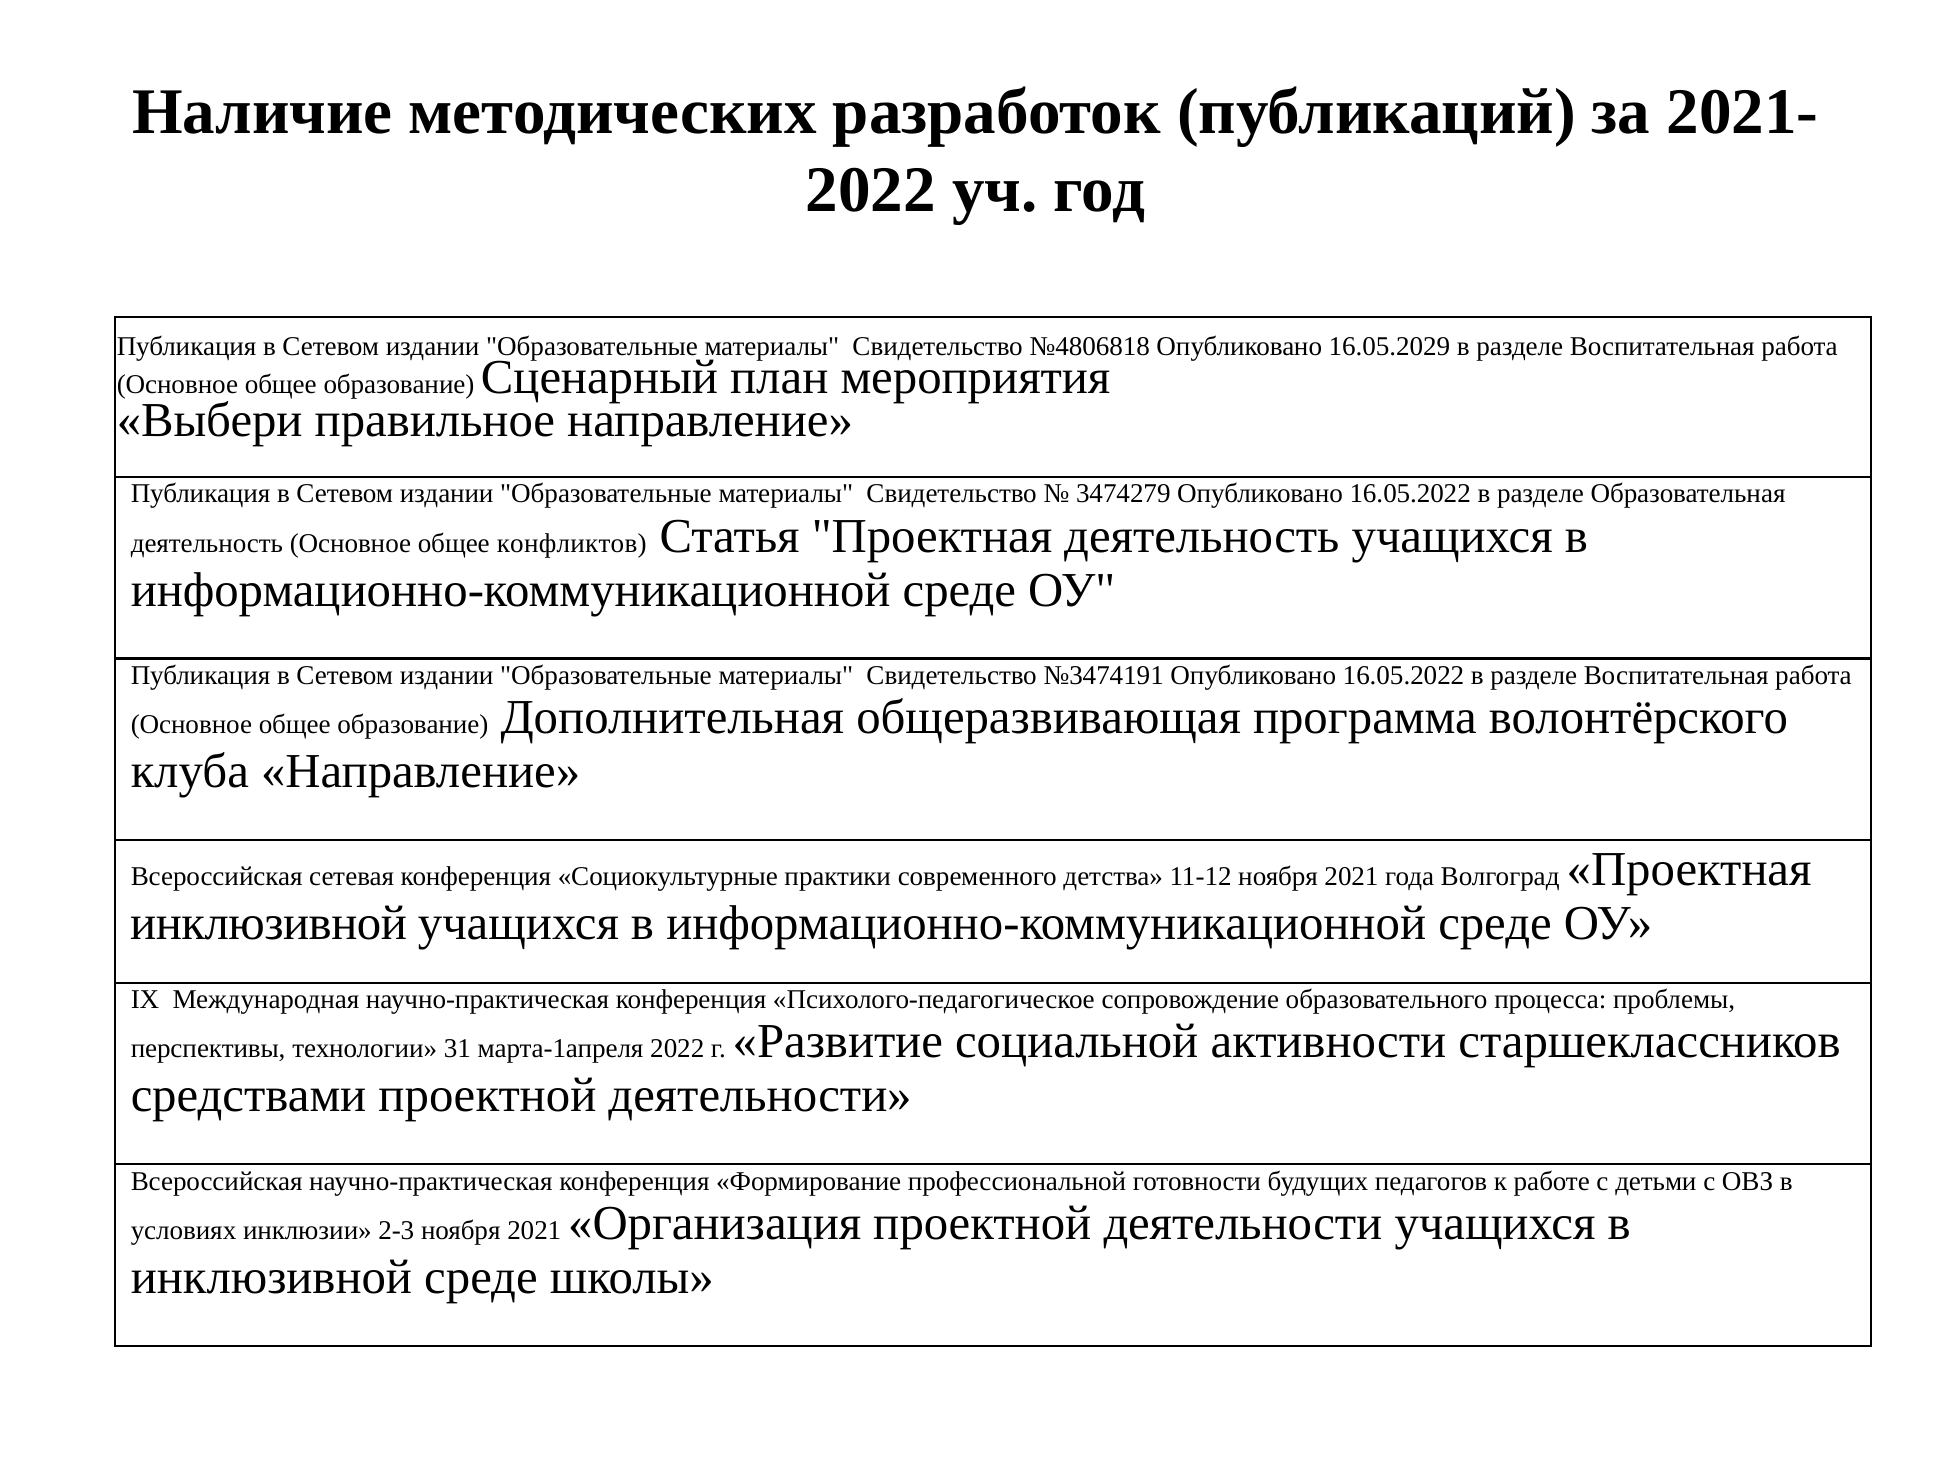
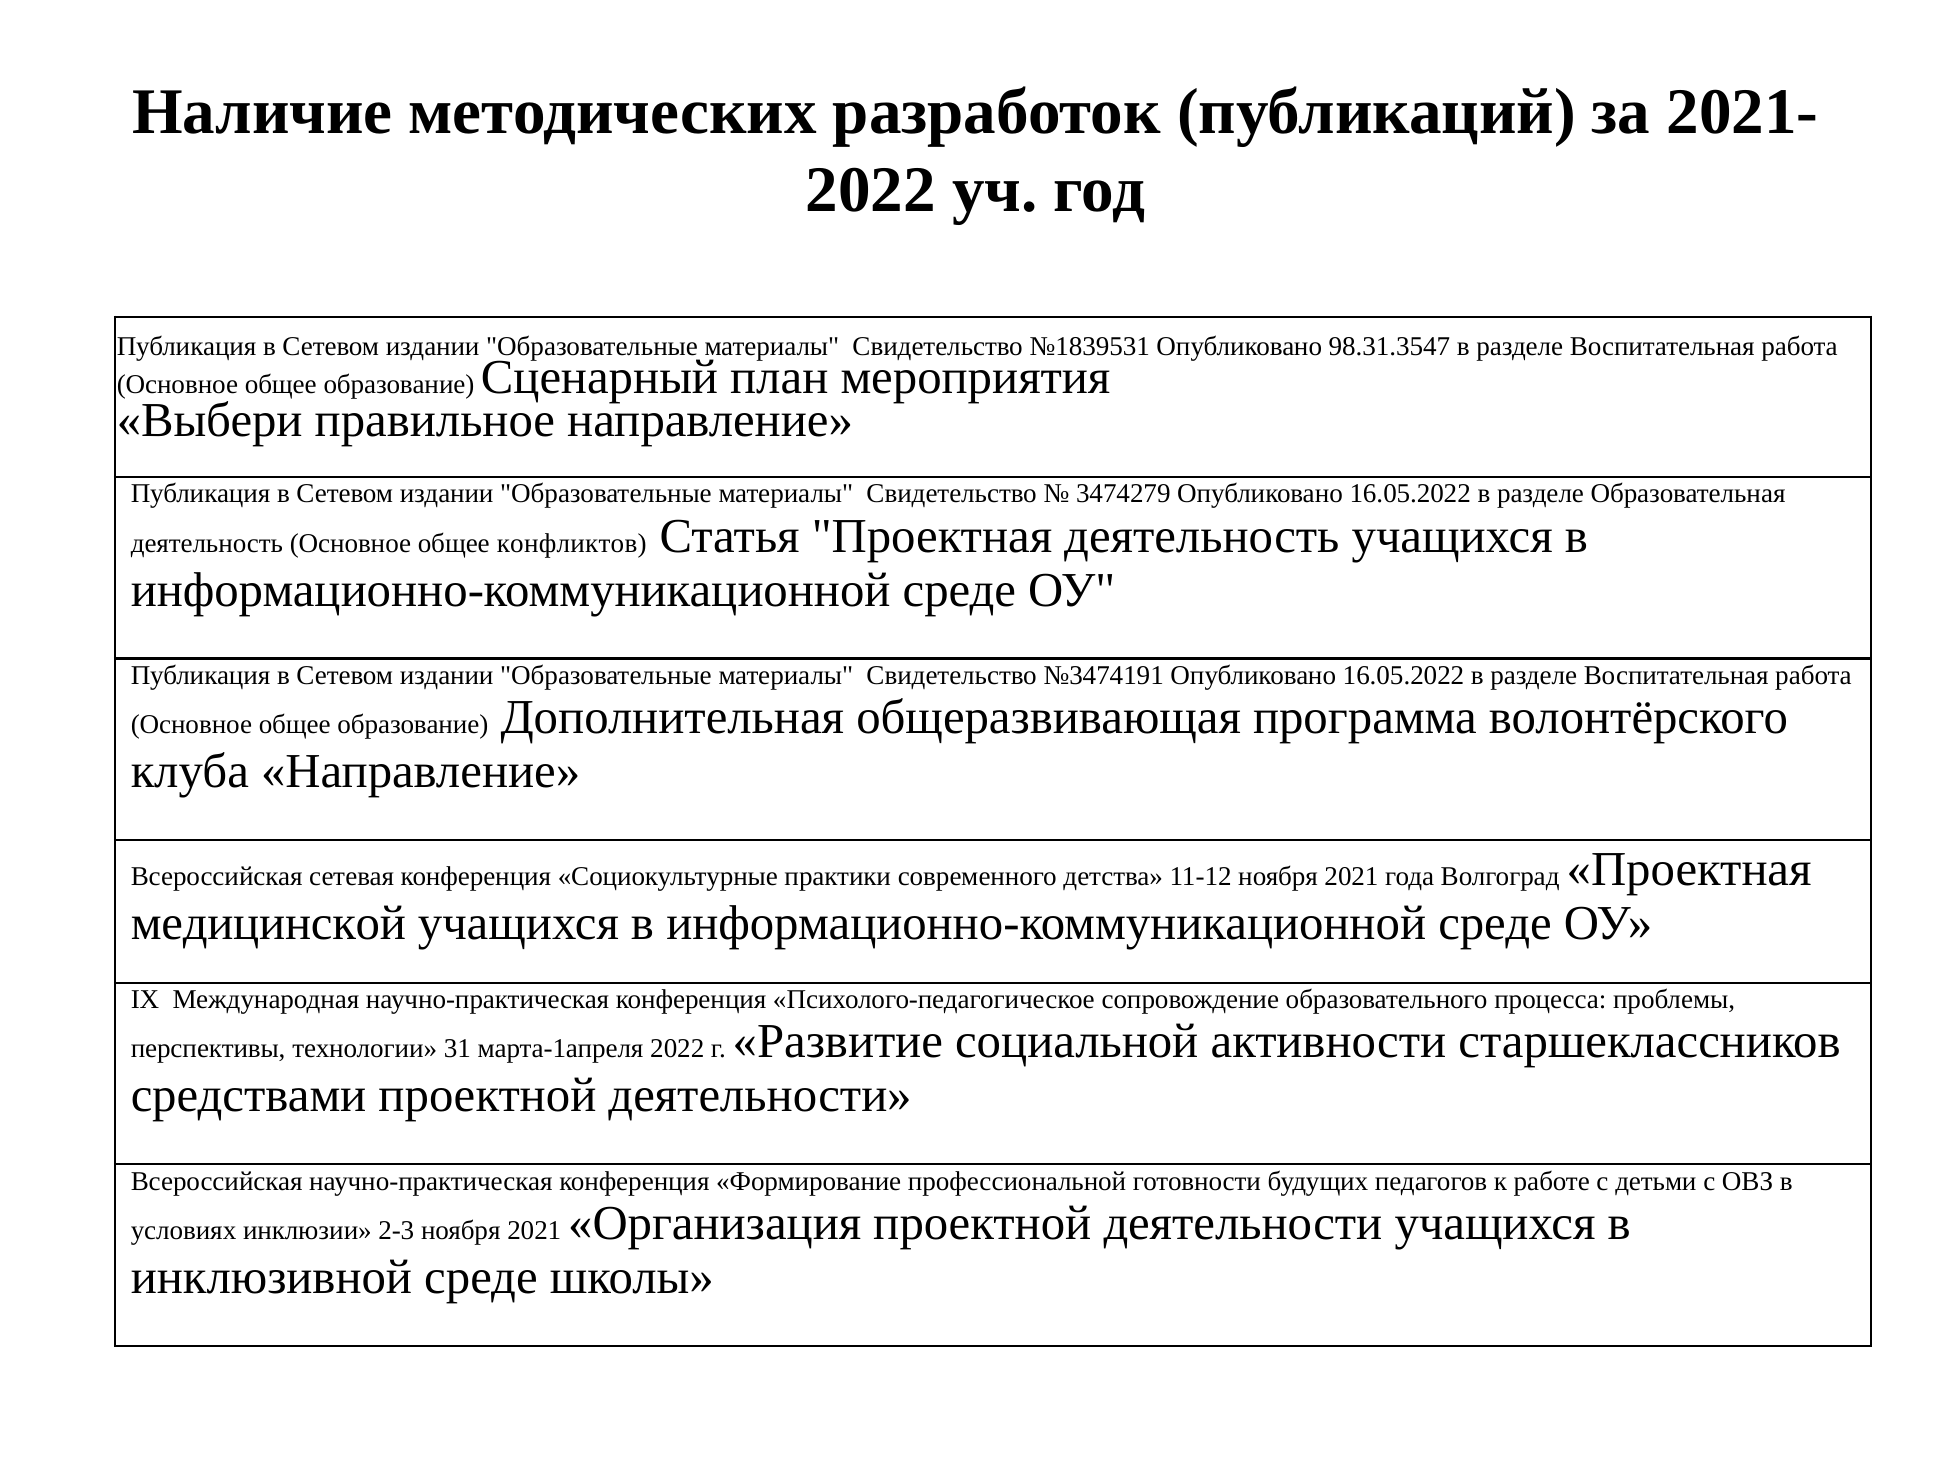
№4806818: №4806818 -> №1839531
16.05.2029: 16.05.2029 -> 98.31.3547
инклюзивной at (269, 923): инклюзивной -> медицинской
